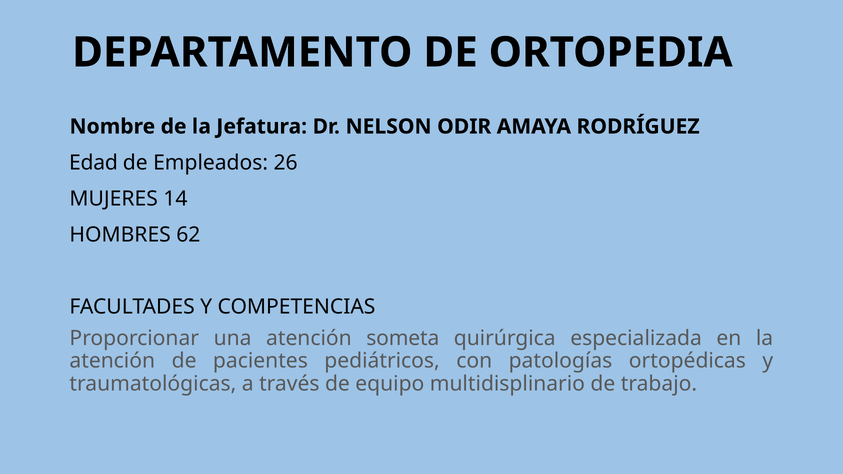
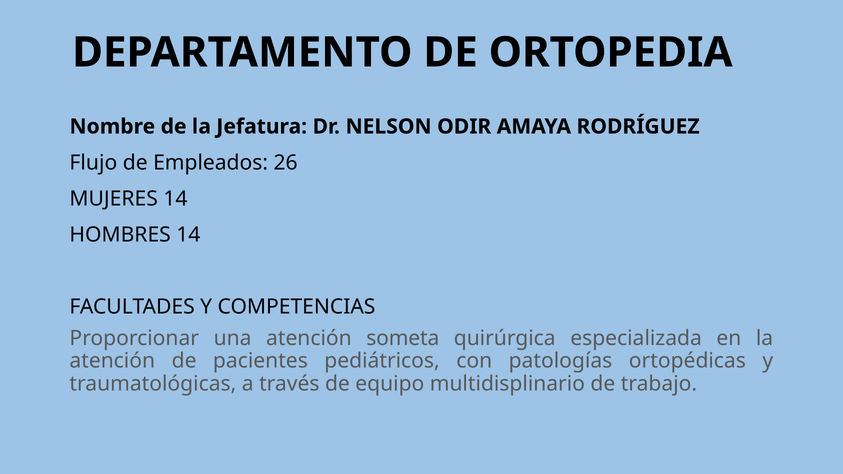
Edad: Edad -> Flujo
HOMBRES 62: 62 -> 14
